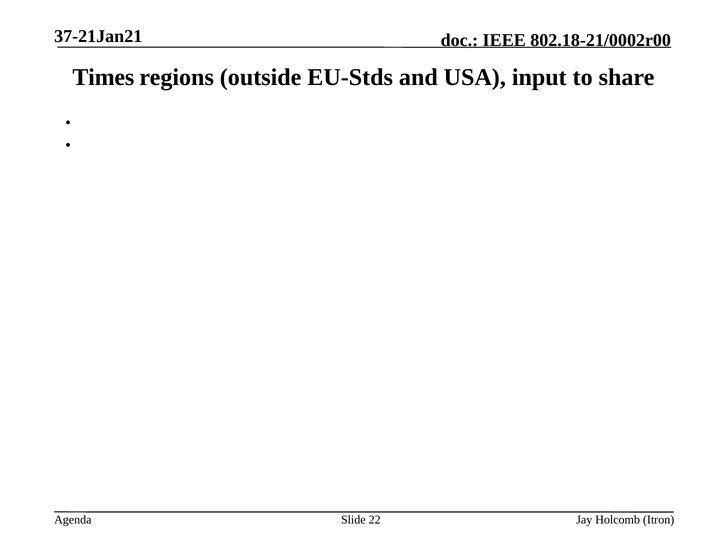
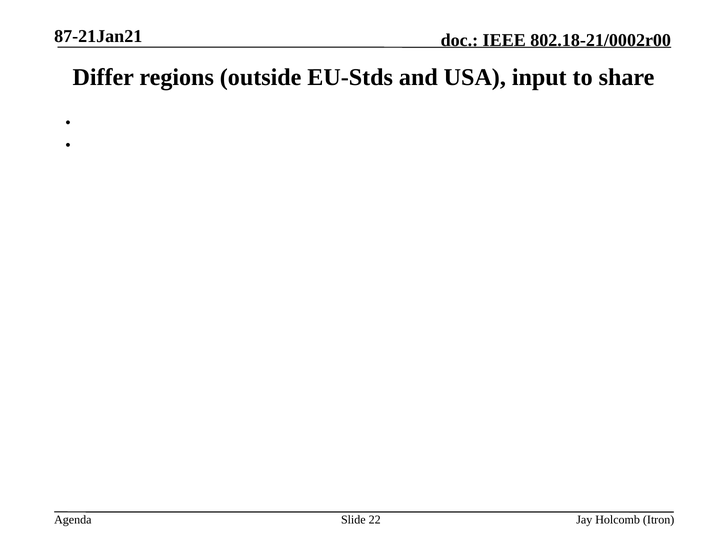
37-21Jan21: 37-21Jan21 -> 87-21Jan21
Times: Times -> Differ
